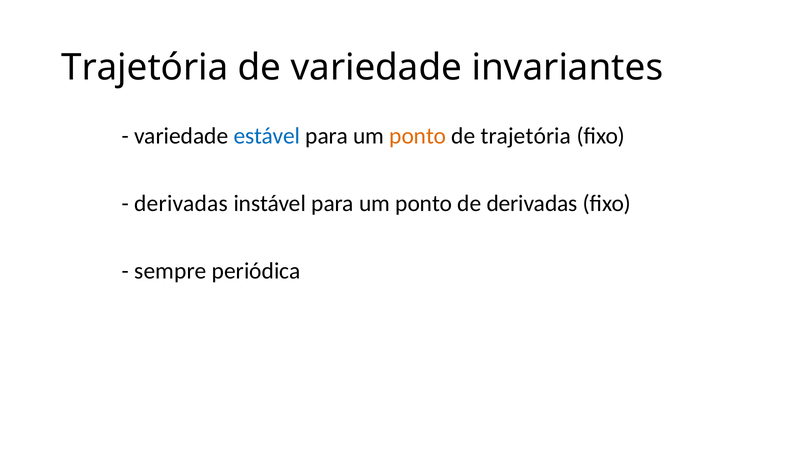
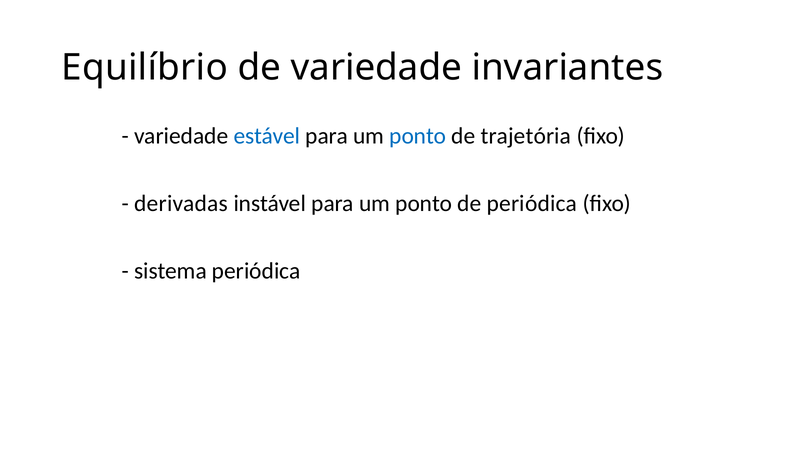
Trajetória at (145, 68): Trajetória -> Equilíbrio
ponto at (418, 136) colour: orange -> blue
de derivadas: derivadas -> periódica
sempre: sempre -> sistema
